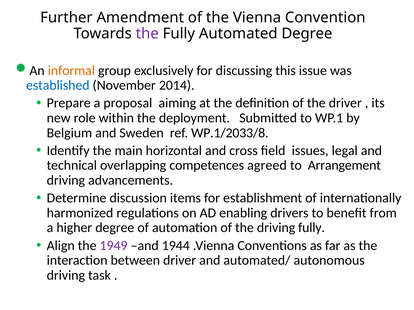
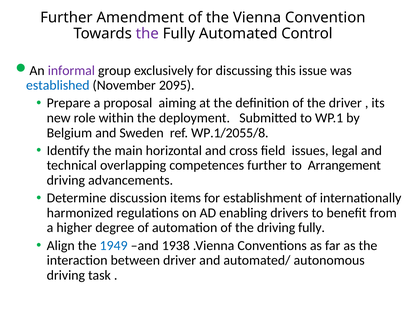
Automated Degree: Degree -> Control
informal colour: orange -> purple
2014: 2014 -> 2095
WP.1/2033/8: WP.1/2033/8 -> WP.1/2055/8
competences agreed: agreed -> further
1949 colour: purple -> blue
1944: 1944 -> 1938
